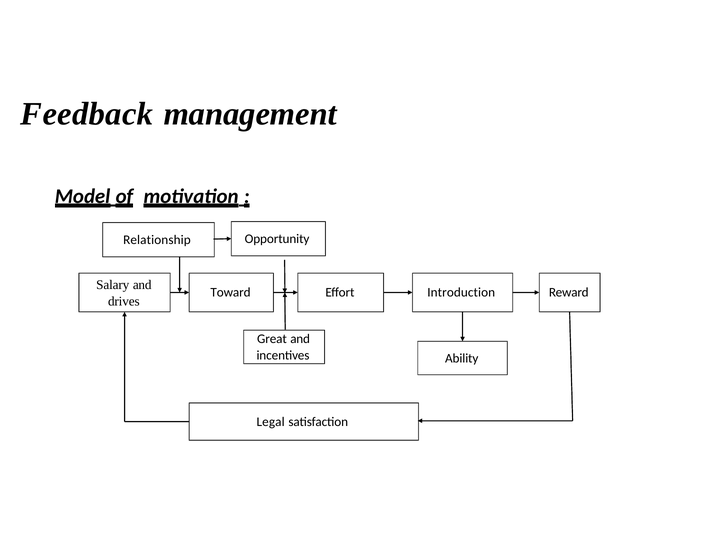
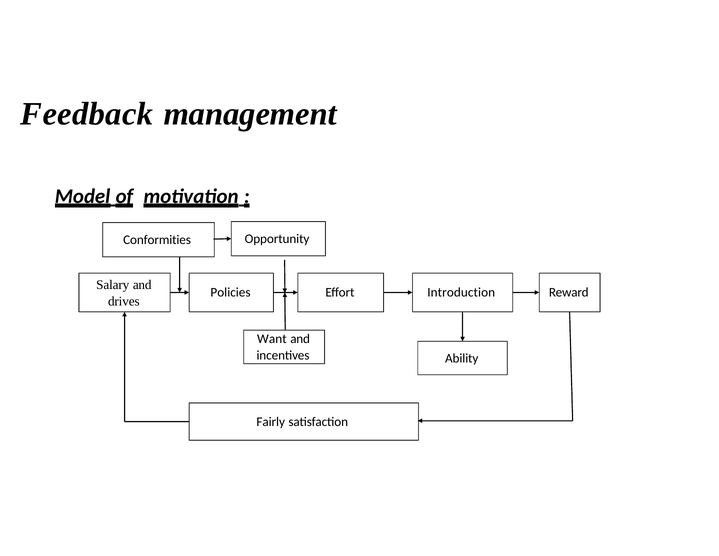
Relationship: Relationship -> Conformities
Toward: Toward -> Policies
Great: Great -> Want
Legal: Legal -> Fairly
